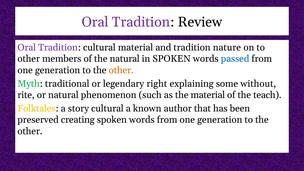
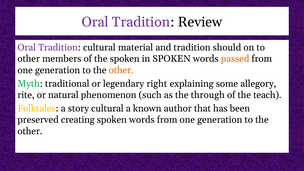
nature: nature -> should
the natural: natural -> spoken
passed colour: blue -> orange
without: without -> allegory
the material: material -> through
